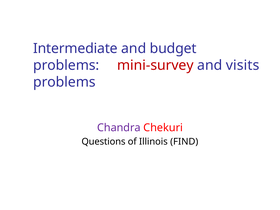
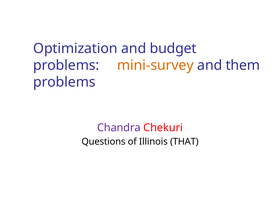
Intermediate: Intermediate -> Optimization
mini-survey colour: red -> orange
visits: visits -> them
FIND: FIND -> THAT
